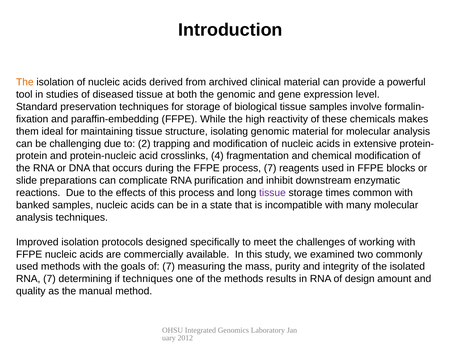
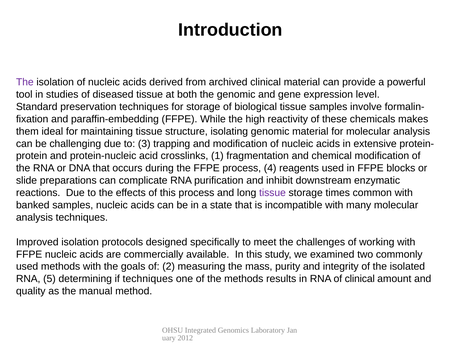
The at (25, 82) colour: orange -> purple
2: 2 -> 3
4: 4 -> 1
process 7: 7 -> 4
of 7: 7 -> 2
RNA 7: 7 -> 5
of design: design -> clinical
